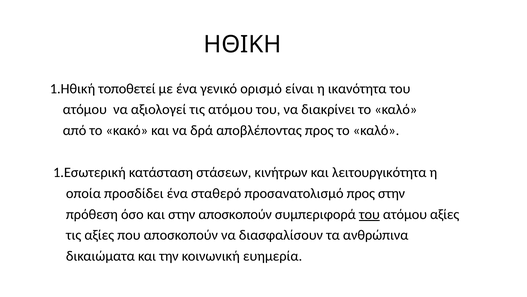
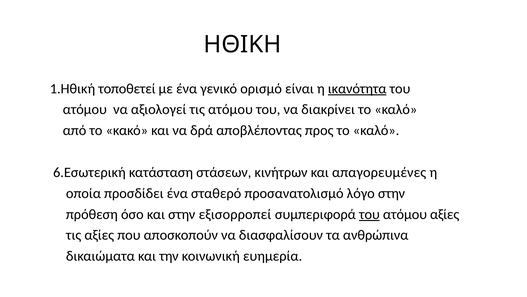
ικανότητα underline: none -> present
1.Εσωτερική: 1.Εσωτερική -> 6.Εσωτερική
λειτουργικότητα: λειτουργικότητα -> απαγορευμένες
προσανατολισμό προς: προς -> λόγο
στην αποσκοπούν: αποσκοπούν -> εξισορροπεί
